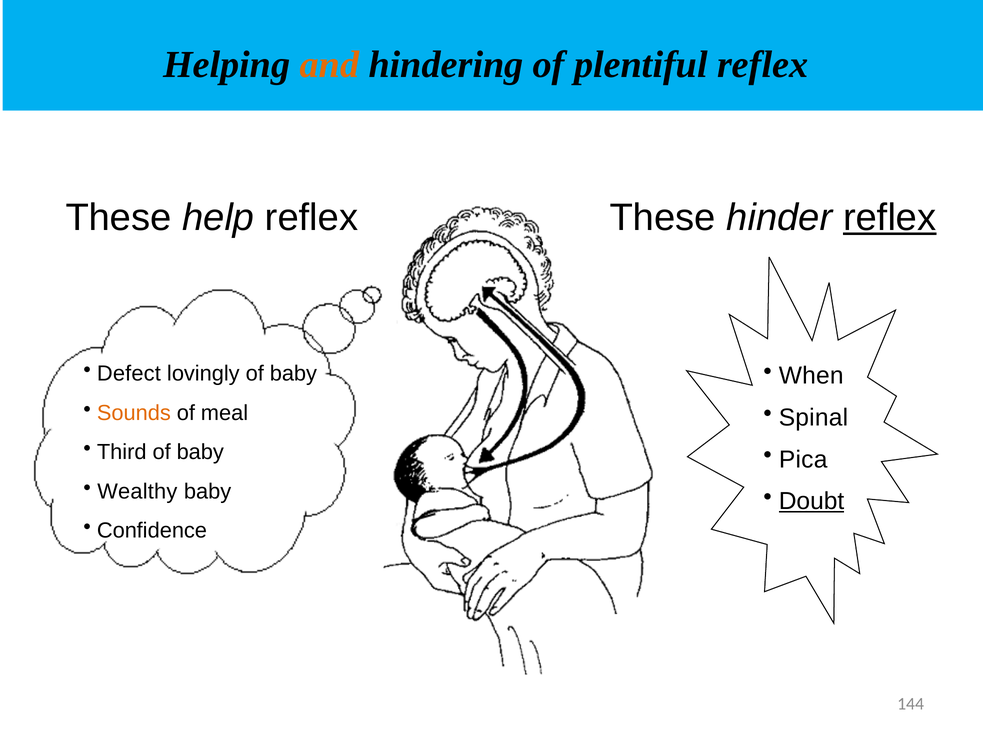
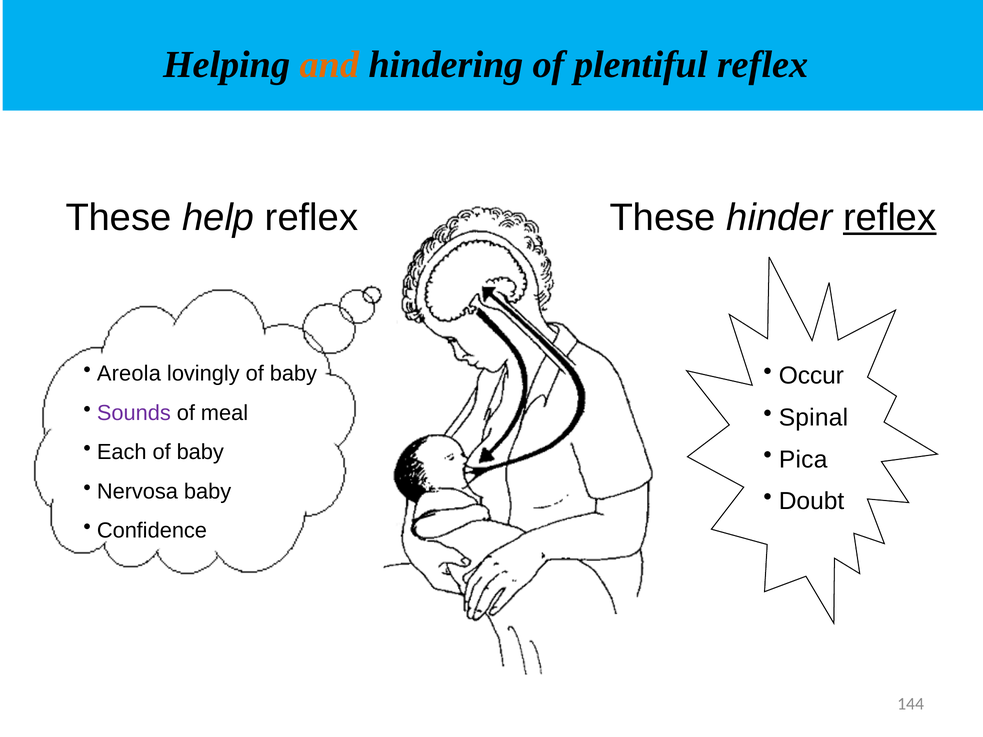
Defect: Defect -> Areola
When: When -> Occur
Sounds colour: orange -> purple
Third: Third -> Each
Wealthy: Wealthy -> Nervosa
Doubt underline: present -> none
